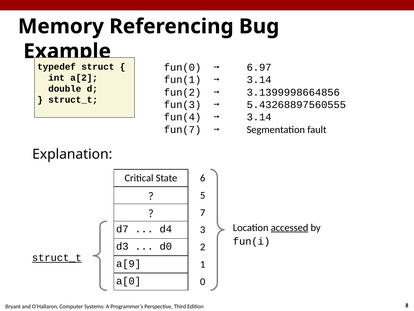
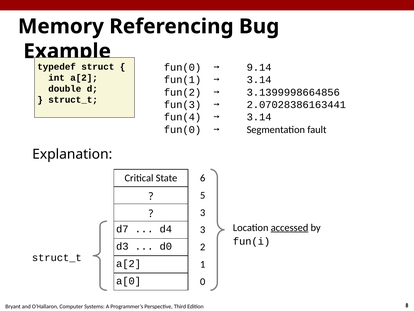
6.97: 6.97 -> 9.14
5.43268897560555: 5.43268897560555 -> 2.07028386163441
fun(7 at (183, 129): fun(7 -> fun(0
7 at (203, 212): 7 -> 3
struct_t at (57, 257) underline: present -> none
a[9 at (129, 263): a[9 -> a[2
